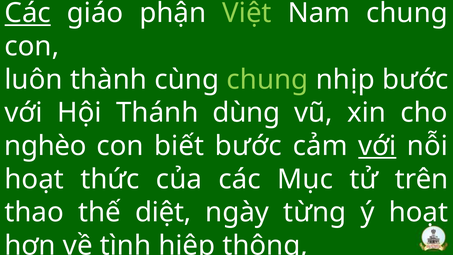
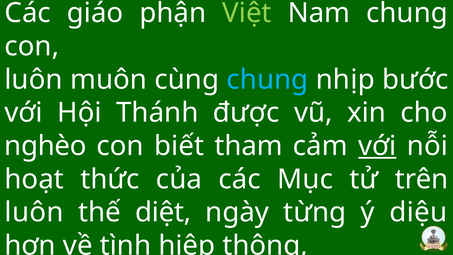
Các at (28, 13) underline: present -> none
thành: thành -> muôn
chung at (267, 80) colour: light green -> light blue
dùng: dùng -> được
biết bước: bước -> tham
thao at (34, 212): thao -> luôn
ý hoạt: hoạt -> diệu
